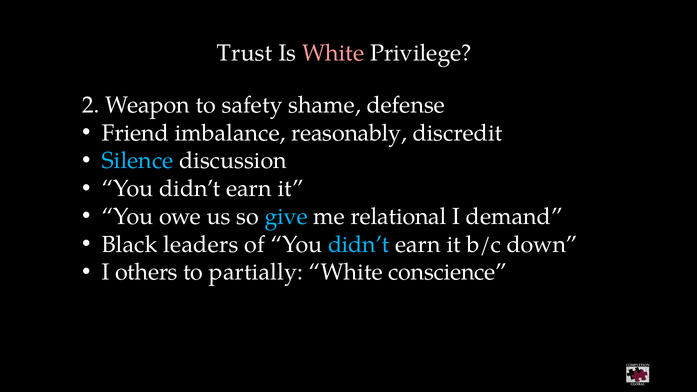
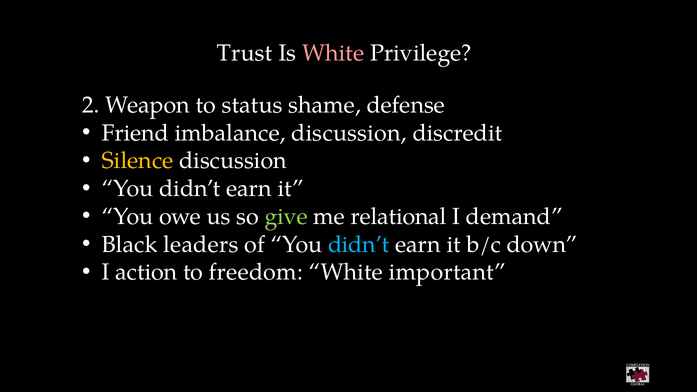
safety: safety -> status
imbalance reasonably: reasonably -> discussion
Silence colour: light blue -> yellow
give colour: light blue -> light green
others: others -> action
partially: partially -> freedom
conscience: conscience -> important
